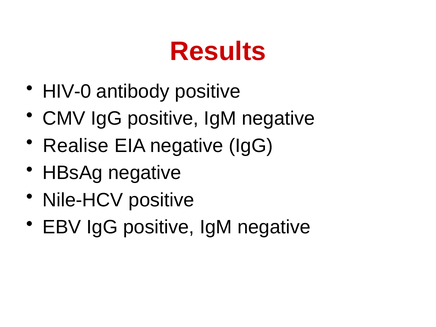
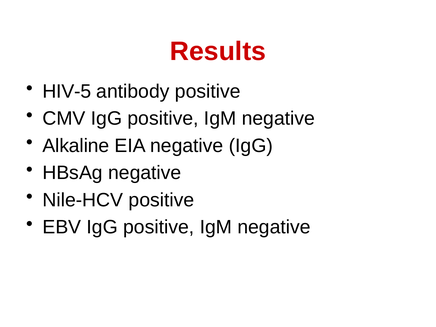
HIV-0: HIV-0 -> HIV-5
Realise: Realise -> Alkaline
